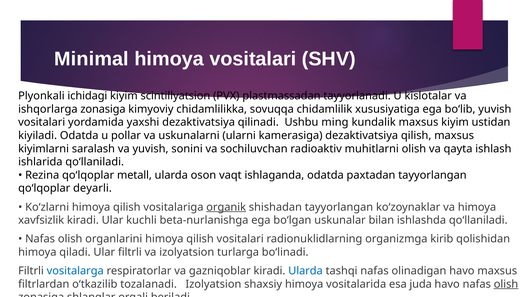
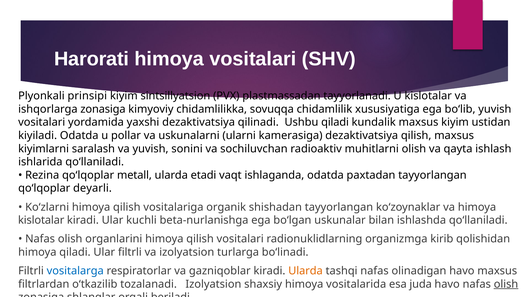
Minimal: Minimal -> Harorati
ichidagi: ichidagi -> prinsipi
scintillyatsion: scintillyatsion -> sintsillyatsion
Ushbu ming: ming -> qiladi
oson: oson -> etadi
organik underline: present -> none
xavfsizlik at (41, 221): xavfsizlik -> kislotalar
Ularda at (306, 271) colour: blue -> orange
